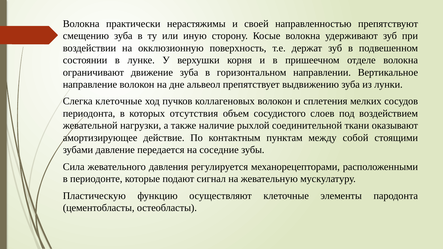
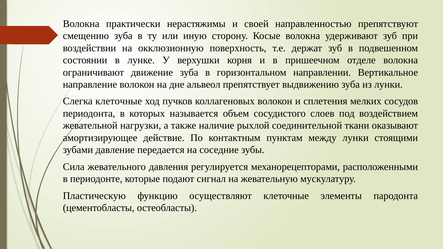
отсутствия: отсутствия -> называется
между собой: собой -> лунки
